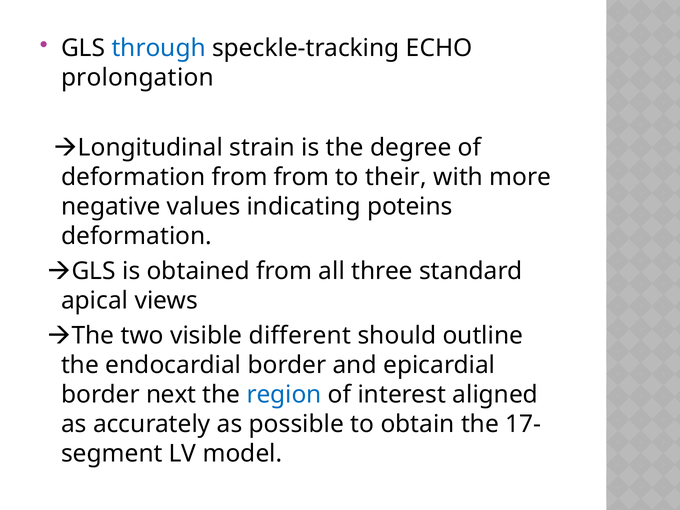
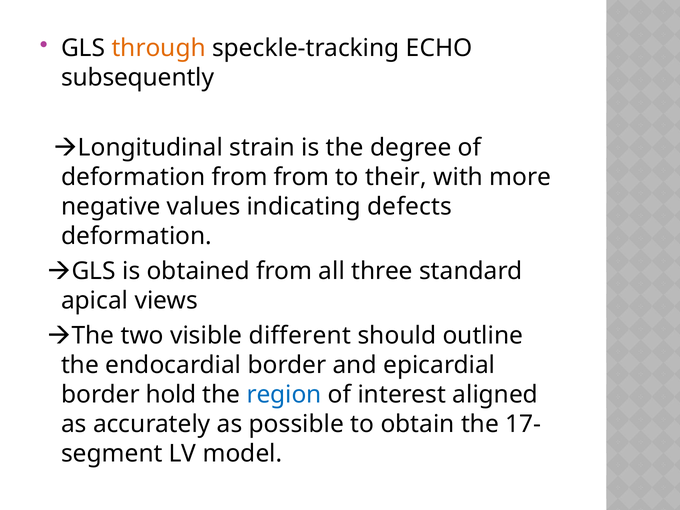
through colour: blue -> orange
prolongation: prolongation -> subsequently
poteins: poteins -> defects
next: next -> hold
